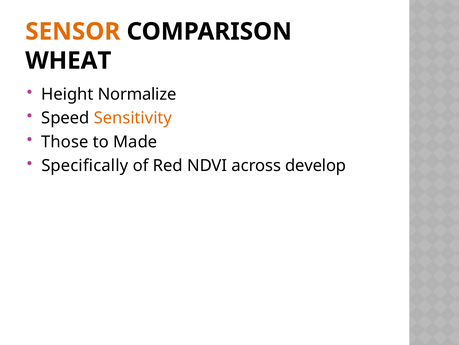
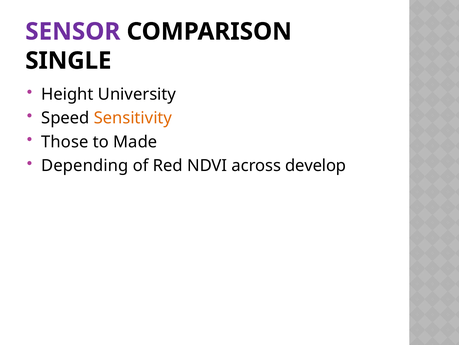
SENSOR colour: orange -> purple
WHEAT: WHEAT -> SINGLE
Normalize: Normalize -> University
Specifically: Specifically -> Depending
